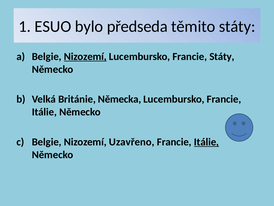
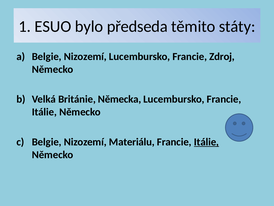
Nizozemí at (85, 56) underline: present -> none
Francie Státy: Státy -> Zdroj
Uzavřeno: Uzavřeno -> Materiálu
